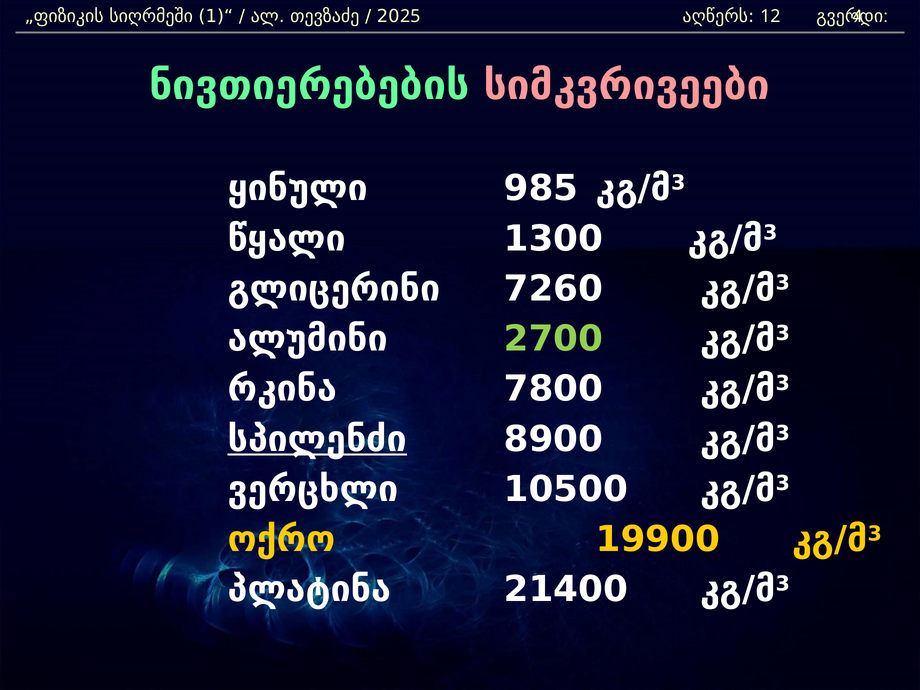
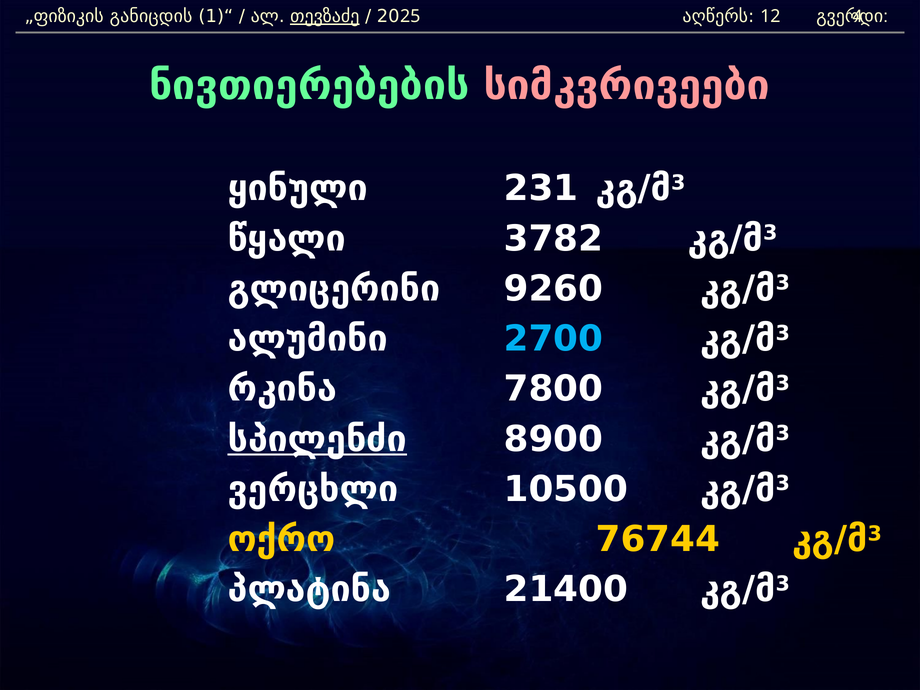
სიღრმეში: სიღრმეში -> განიცდის
თევზაძე underline: none -> present
985: 985 -> 231
1300: 1300 -> 3782
7260: 7260 -> 9260
2700 colour: light green -> light blue
19900: 19900 -> 76744
